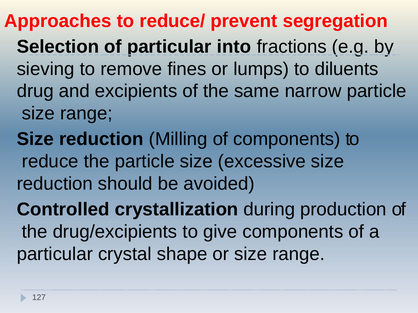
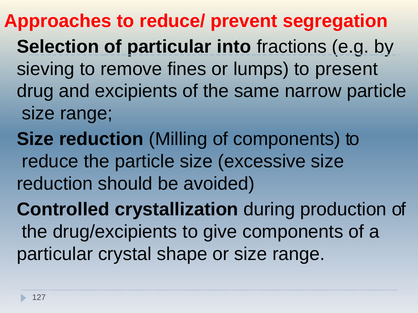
diluents: diluents -> present
